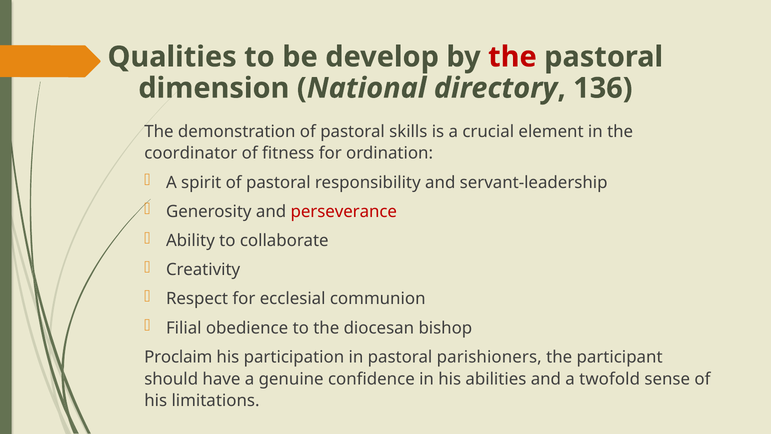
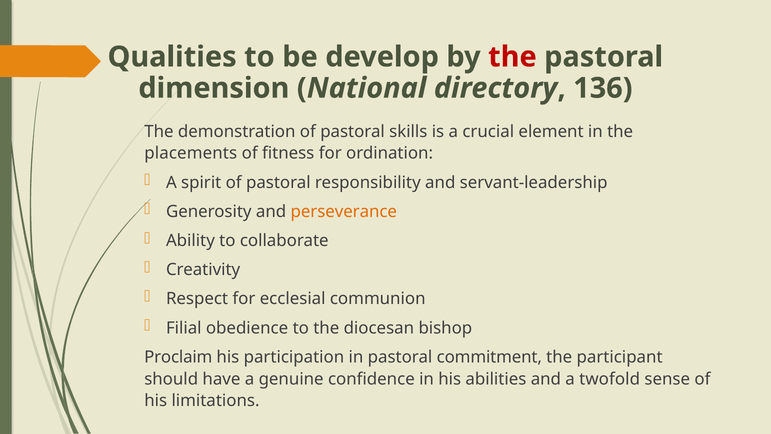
coordinator: coordinator -> placements
perseverance colour: red -> orange
parishioners: parishioners -> commitment
